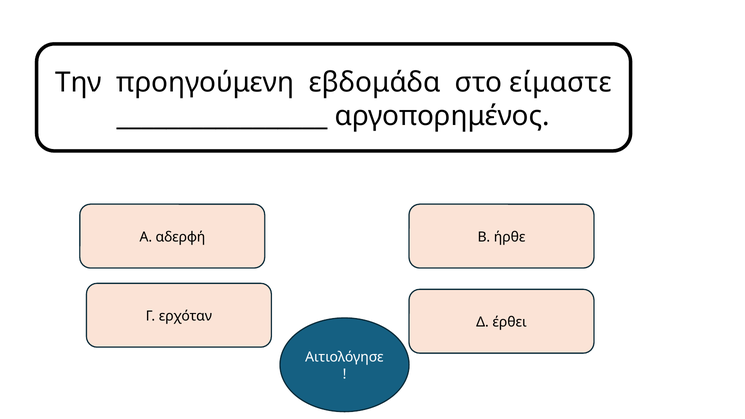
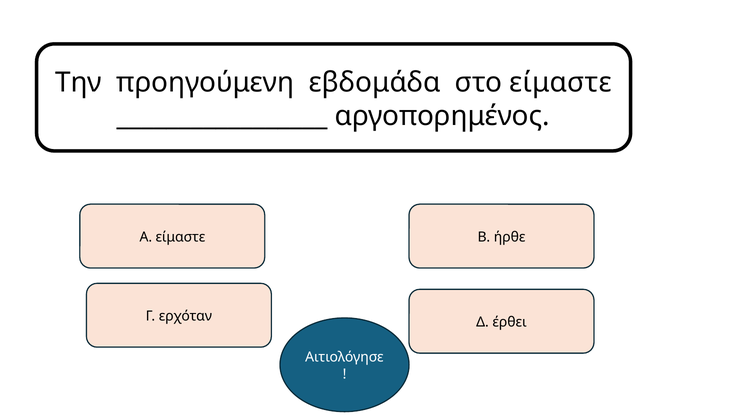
Α αδερφή: αδερφή -> είμαστε
